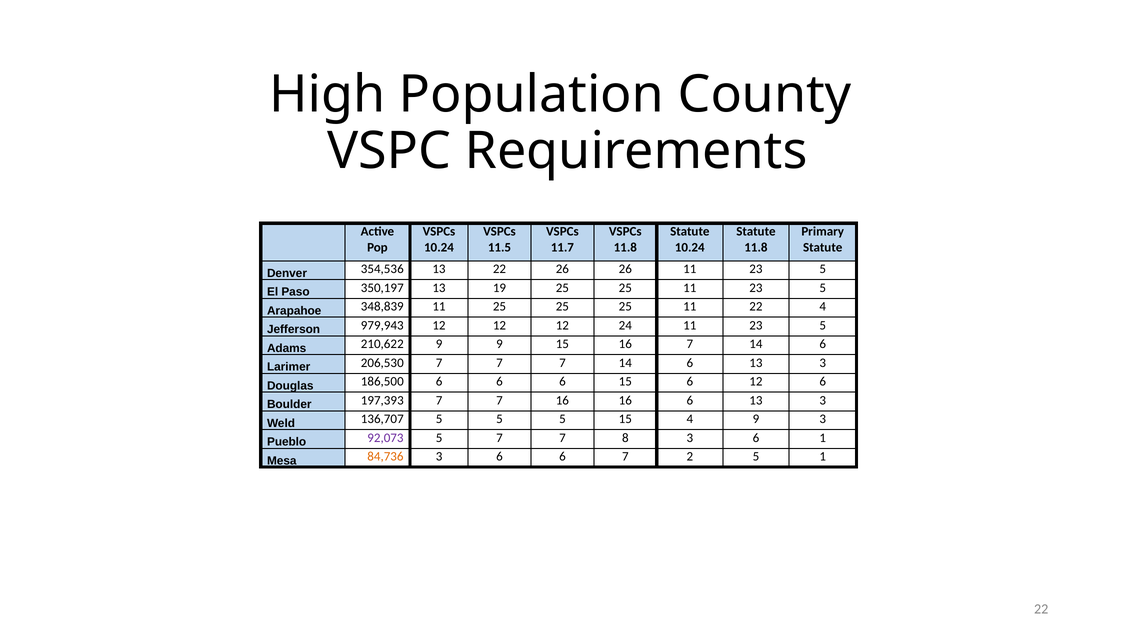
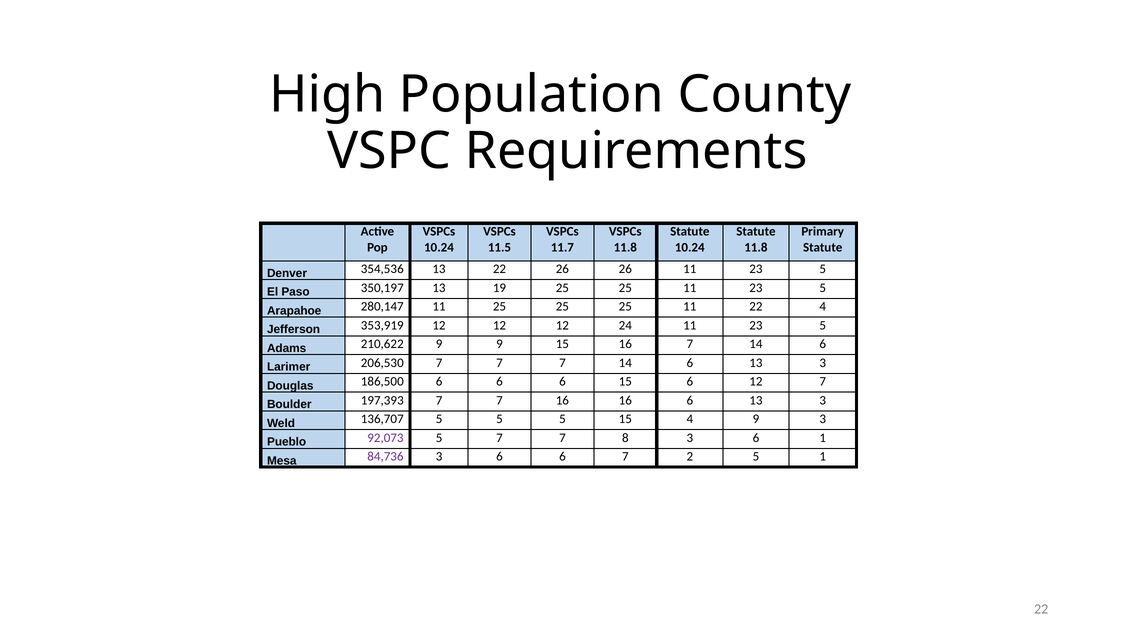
348,839: 348,839 -> 280,147
979,943: 979,943 -> 353,919
12 6: 6 -> 7
84,736 colour: orange -> purple
